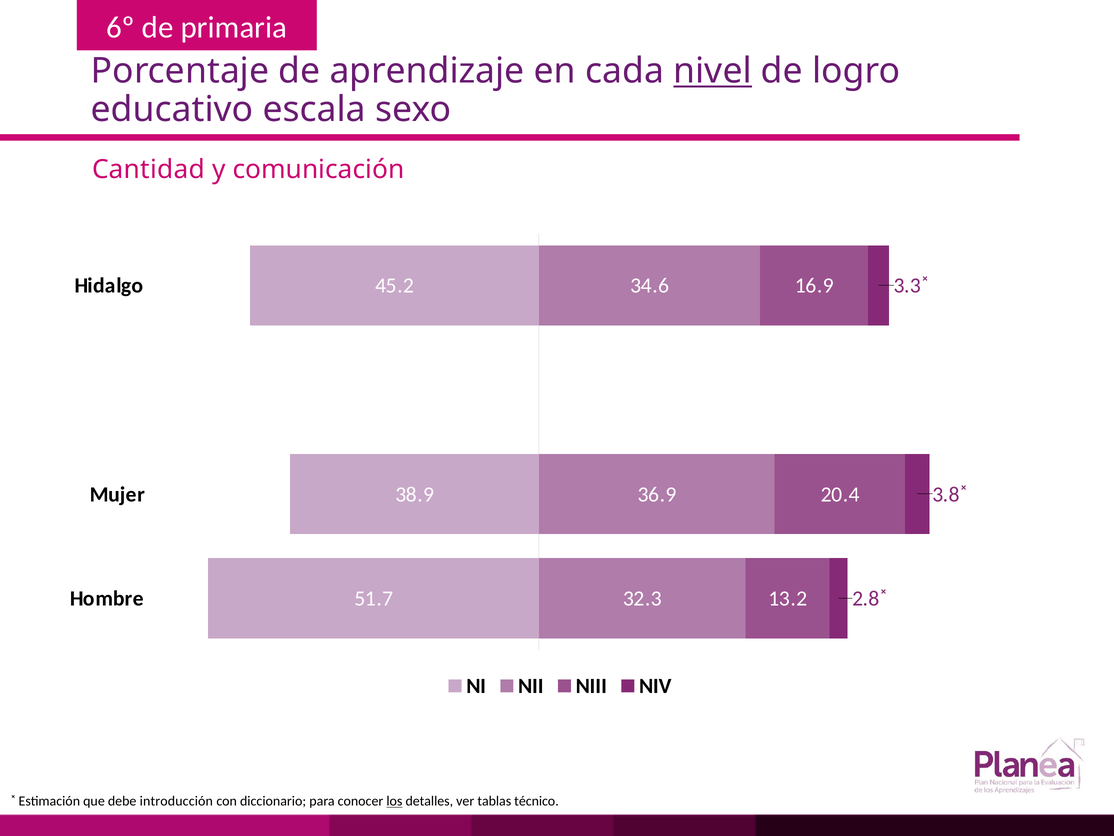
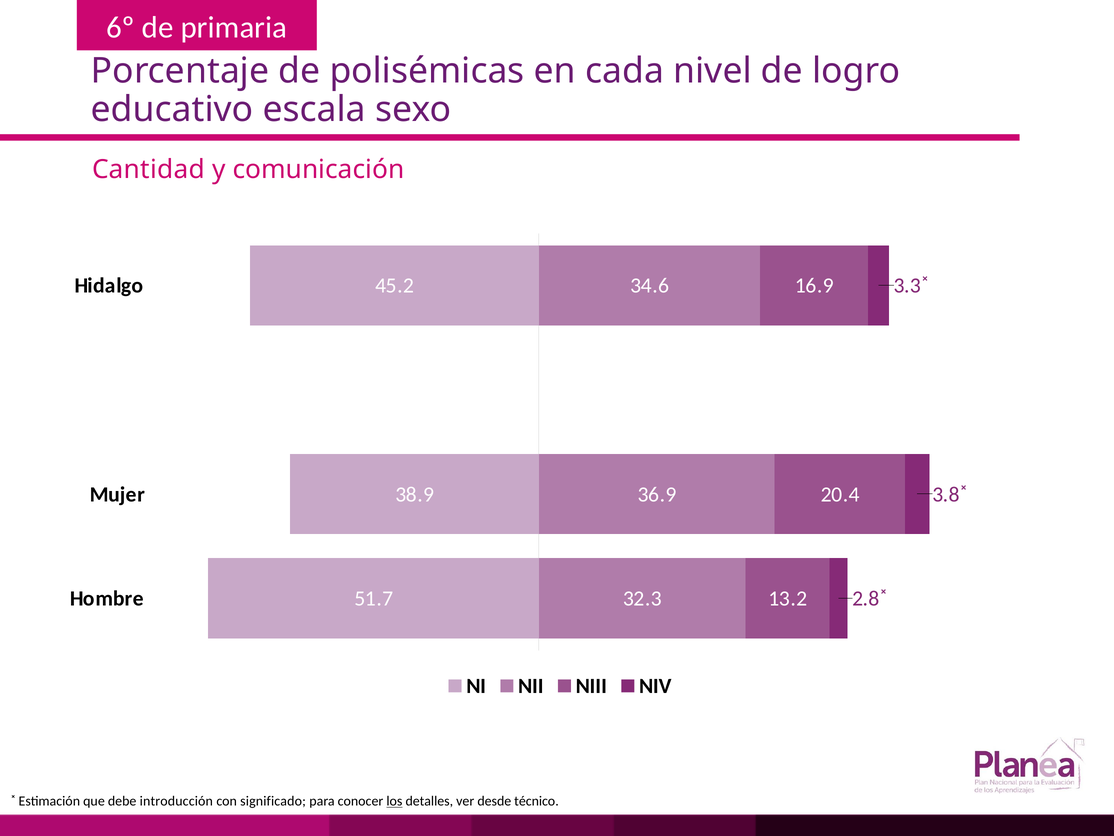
aprendizaje: aprendizaje -> polisémicas
nivel underline: present -> none
diccionario: diccionario -> significado
tablas: tablas -> desde
